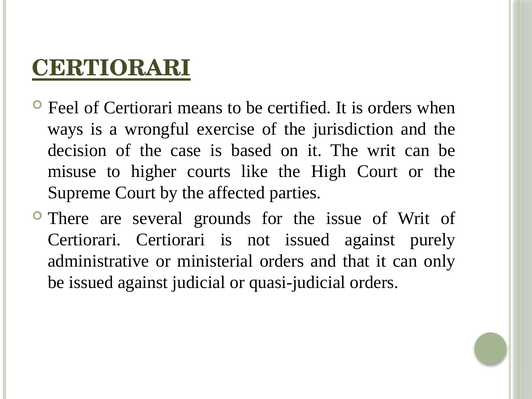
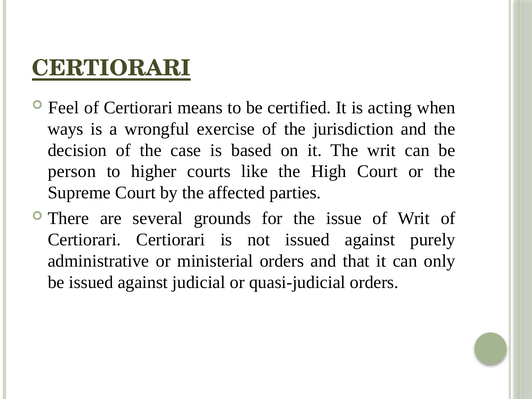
is orders: orders -> acting
misuse: misuse -> person
